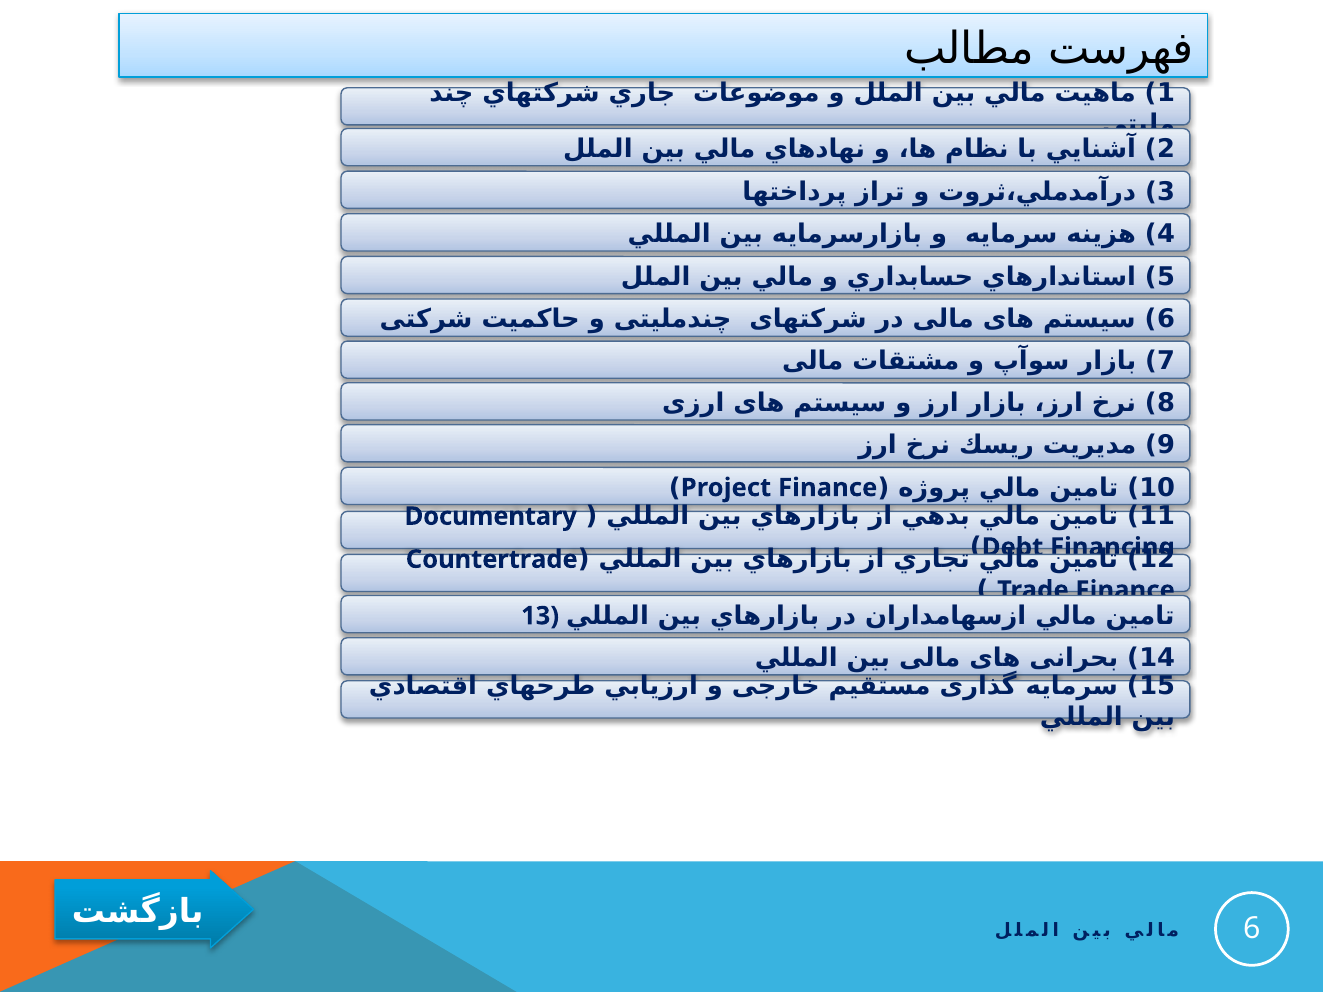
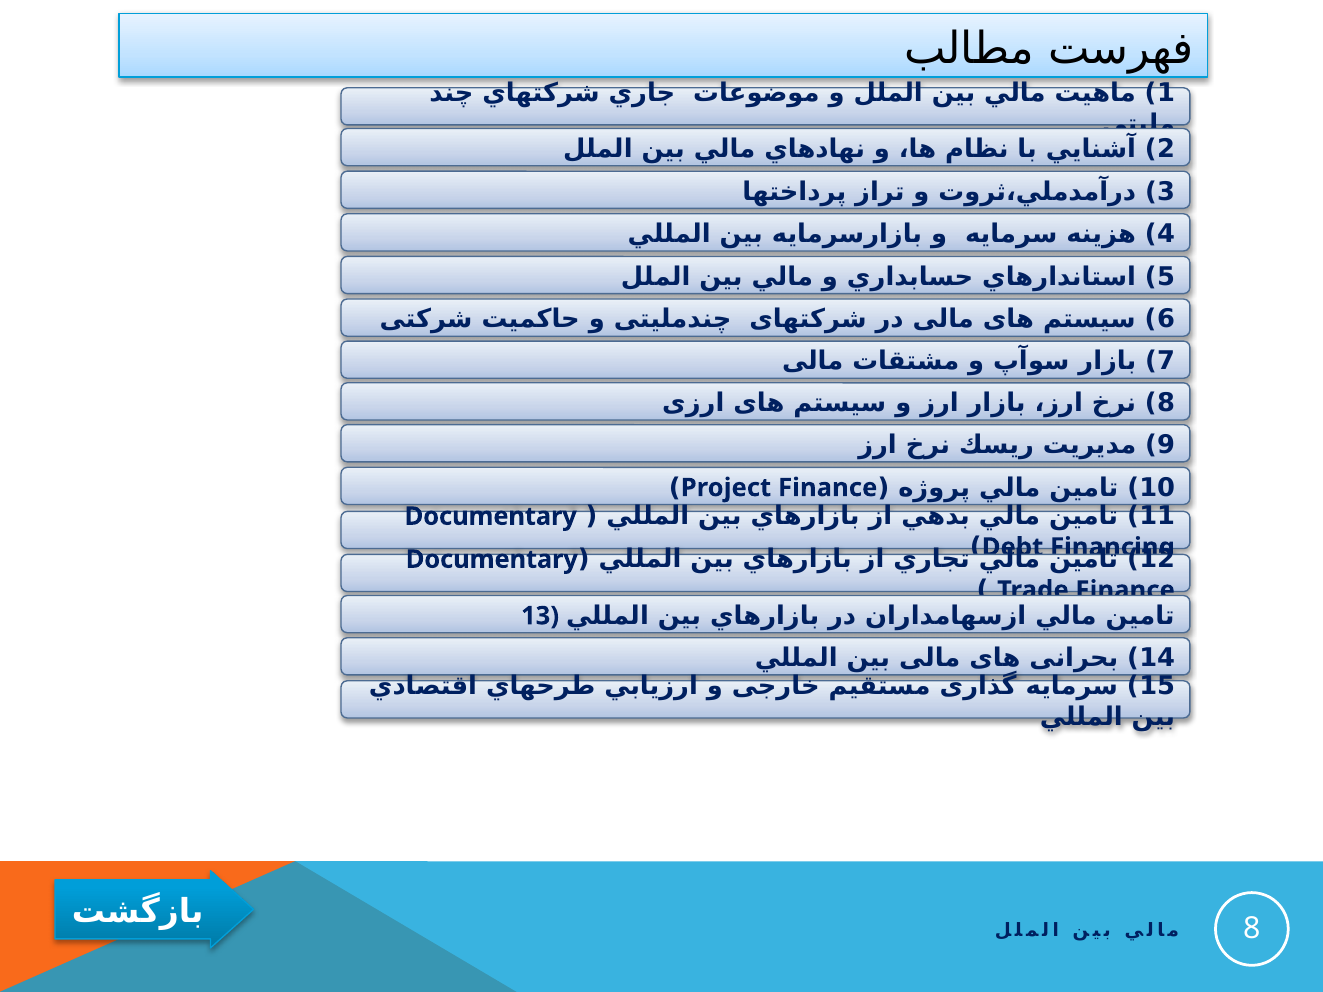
Countertrade at (492, 559): Countertrade -> Documentary
6 at (1252, 929): 6 -> 8
